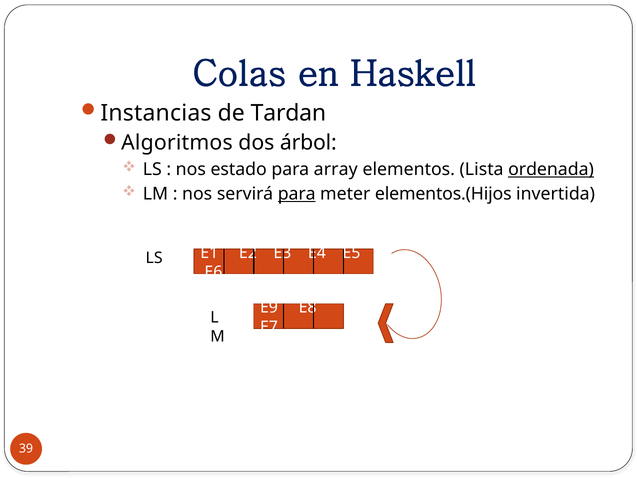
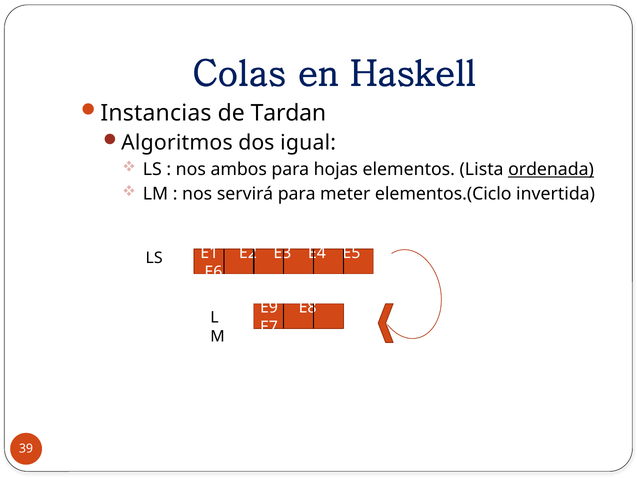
árbol: árbol -> igual
estado: estado -> ambos
array: array -> hojas
para at (297, 194) underline: present -> none
elementos.(Hijos: elementos.(Hijos -> elementos.(Ciclo
